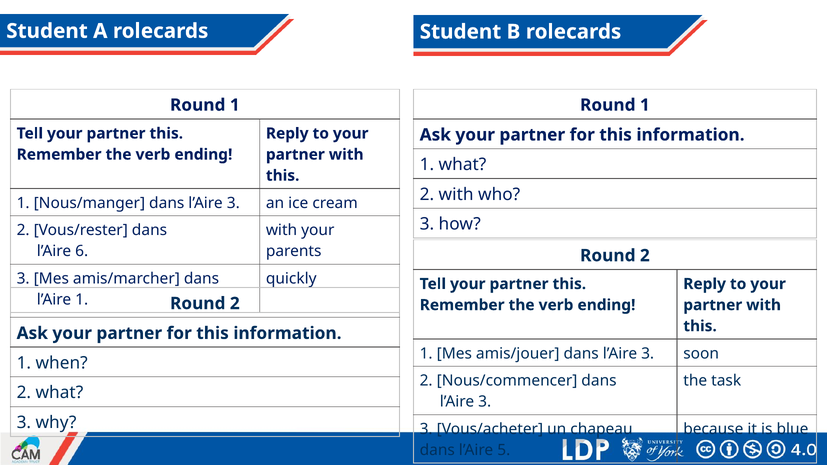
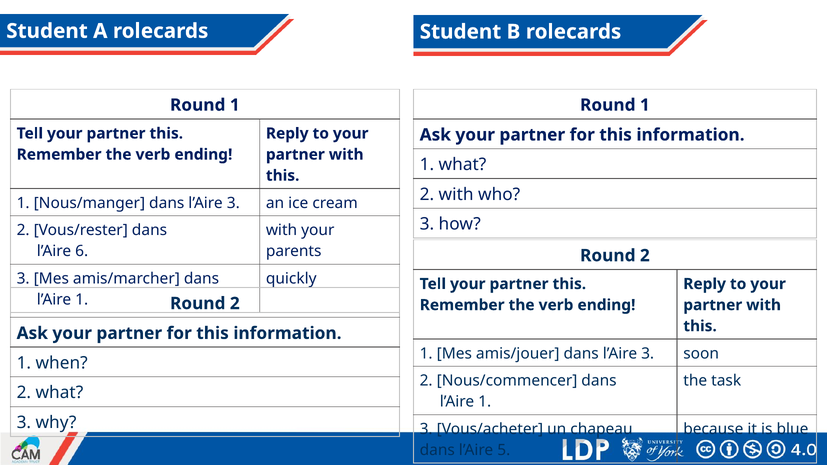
3 at (485, 402): 3 -> 1
